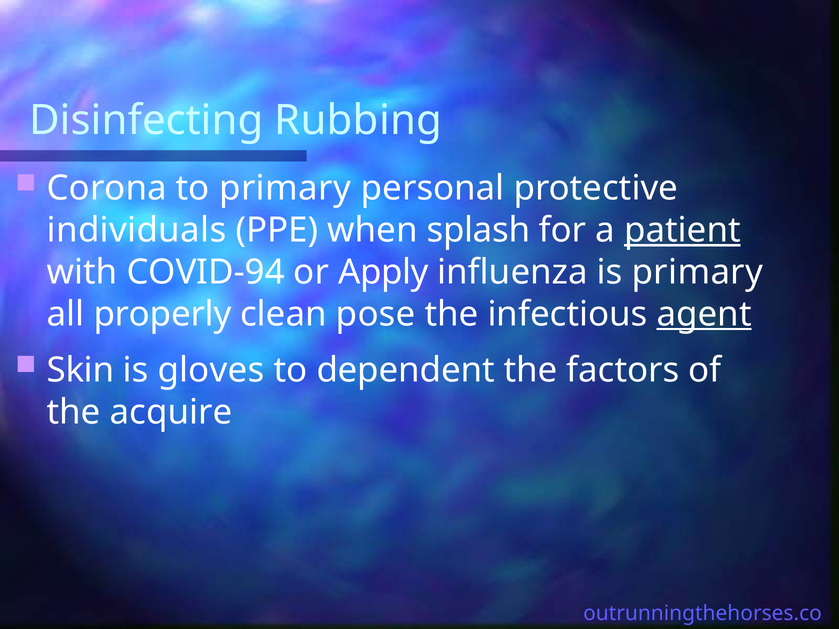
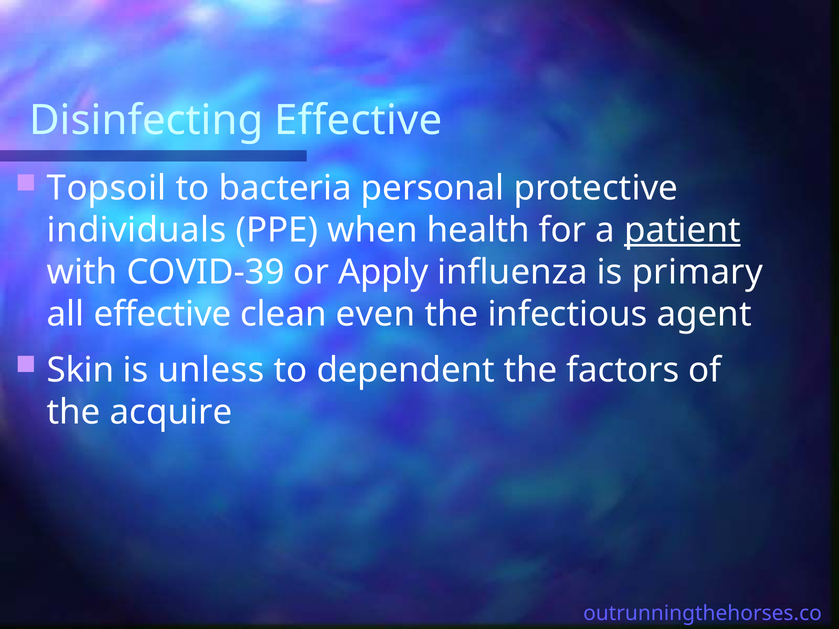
Disinfecting Rubbing: Rubbing -> Effective
Corona: Corona -> Topsoil
to primary: primary -> bacteria
splash: splash -> health
COVID-94: COVID-94 -> COVID-39
all properly: properly -> effective
pose: pose -> even
agent underline: present -> none
gloves: gloves -> unless
